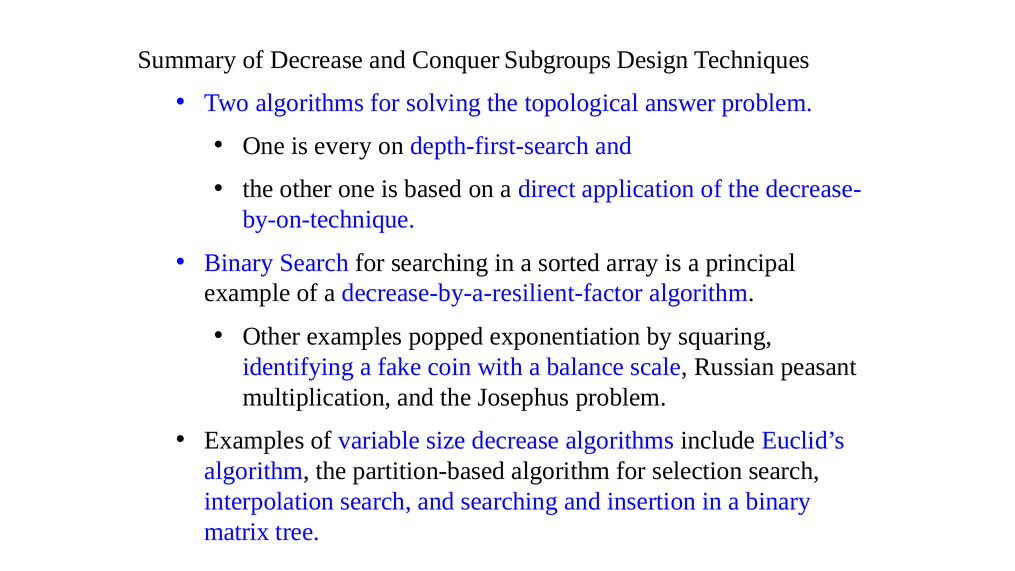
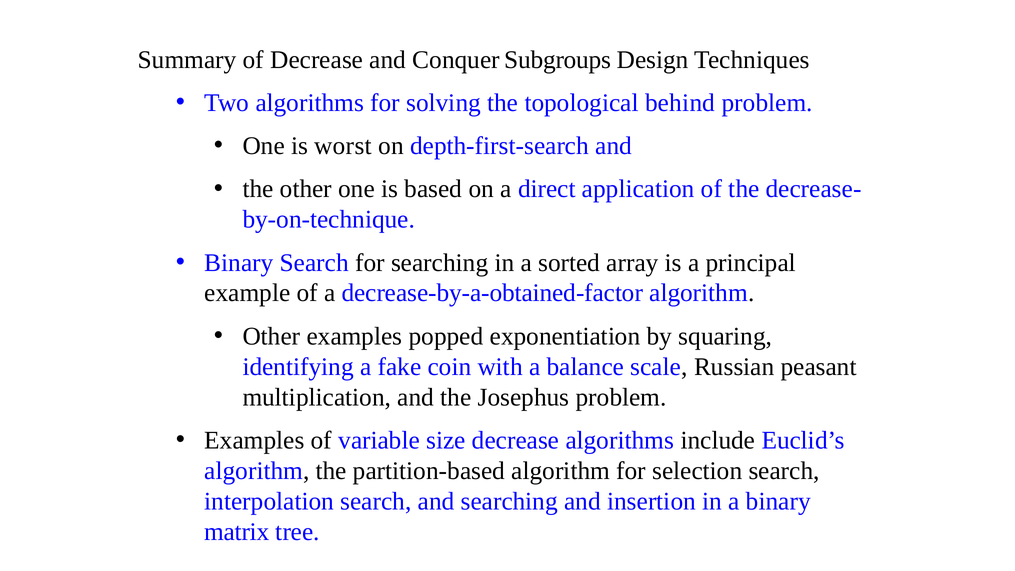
answer: answer -> behind
every: every -> worst
decrease-by-a-resilient-factor: decrease-by-a-resilient-factor -> decrease-by-a-obtained-factor
